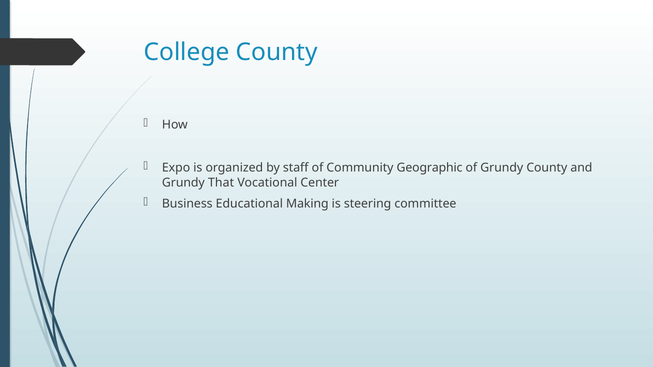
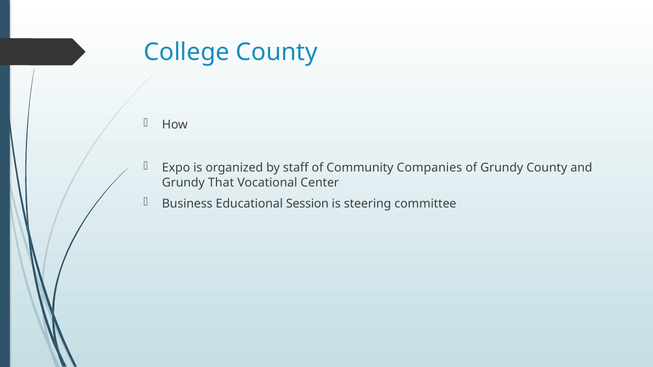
Geographic: Geographic -> Companies
Making: Making -> Session
